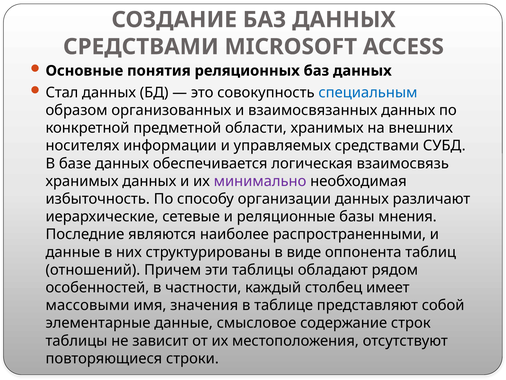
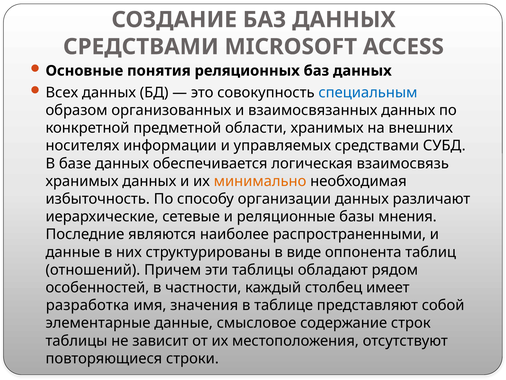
Стал: Стал -> Всех
минимально colour: purple -> orange
массовыми: массовыми -> разработка
